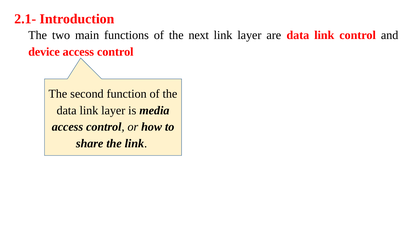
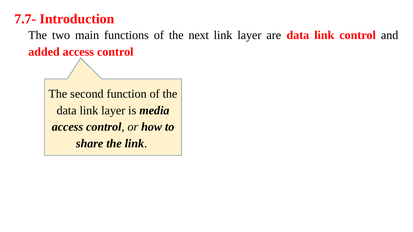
2.1-: 2.1- -> 7.7-
device: device -> added
